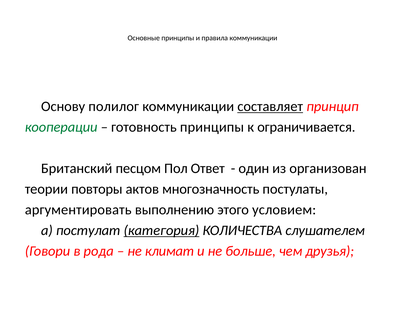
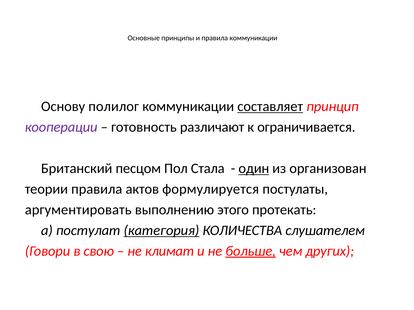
кооперации colour: green -> purple
готовность принципы: принципы -> различают
Ответ: Ответ -> Стала
один underline: none -> present
теории повторы: повторы -> правила
многозначность: многозначность -> формулируется
условием: условием -> протекать
рода: рода -> свою
больше underline: none -> present
друзья: друзья -> других
